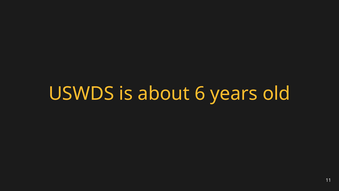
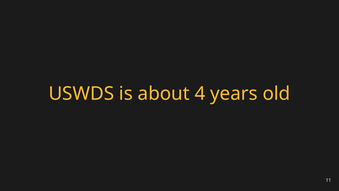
6: 6 -> 4
